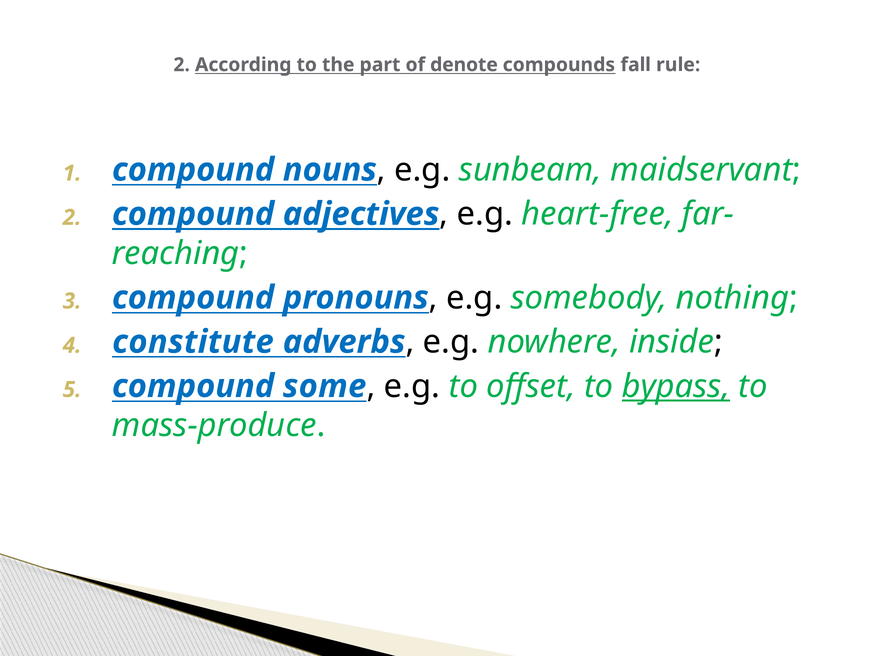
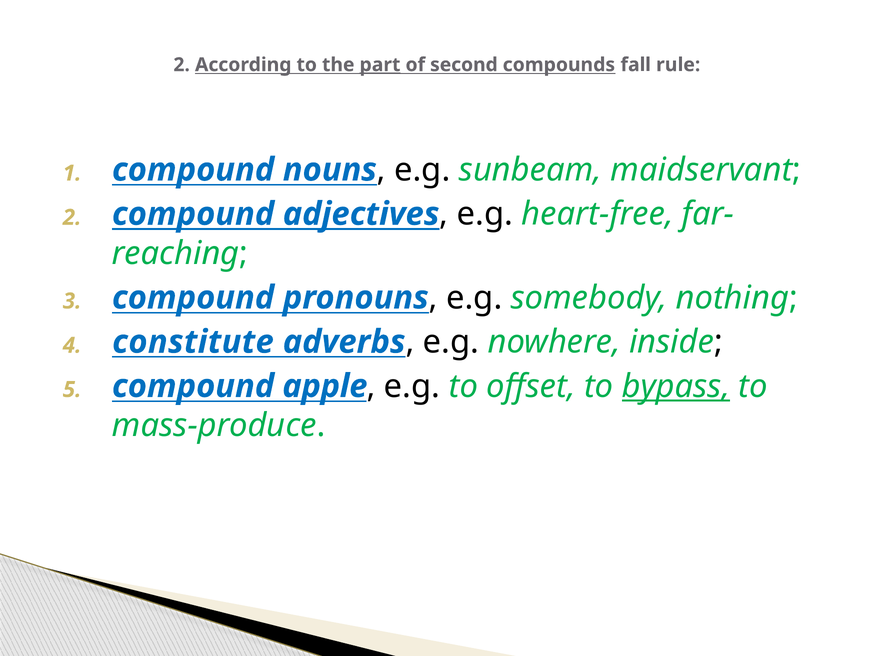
part underline: none -> present
denote: denote -> second
some: some -> apple
